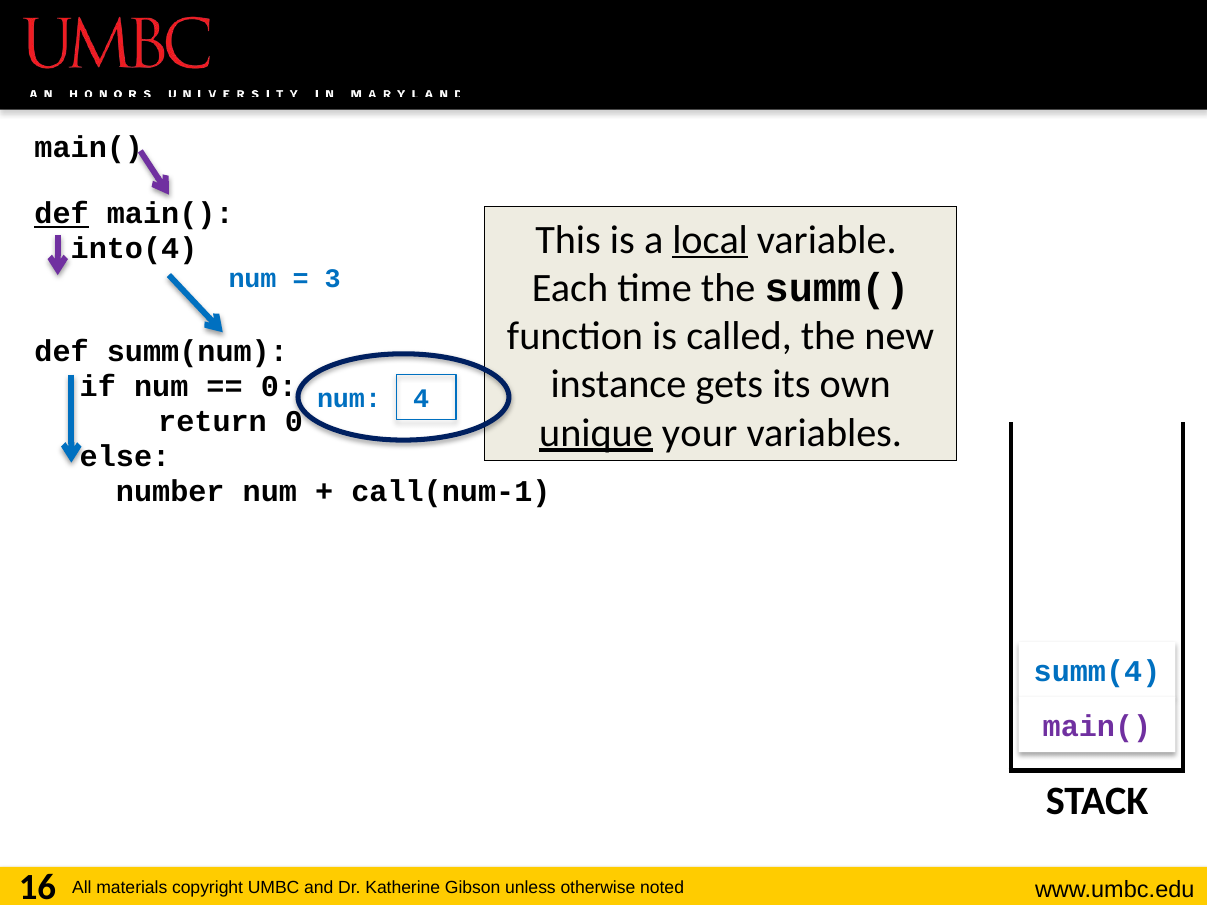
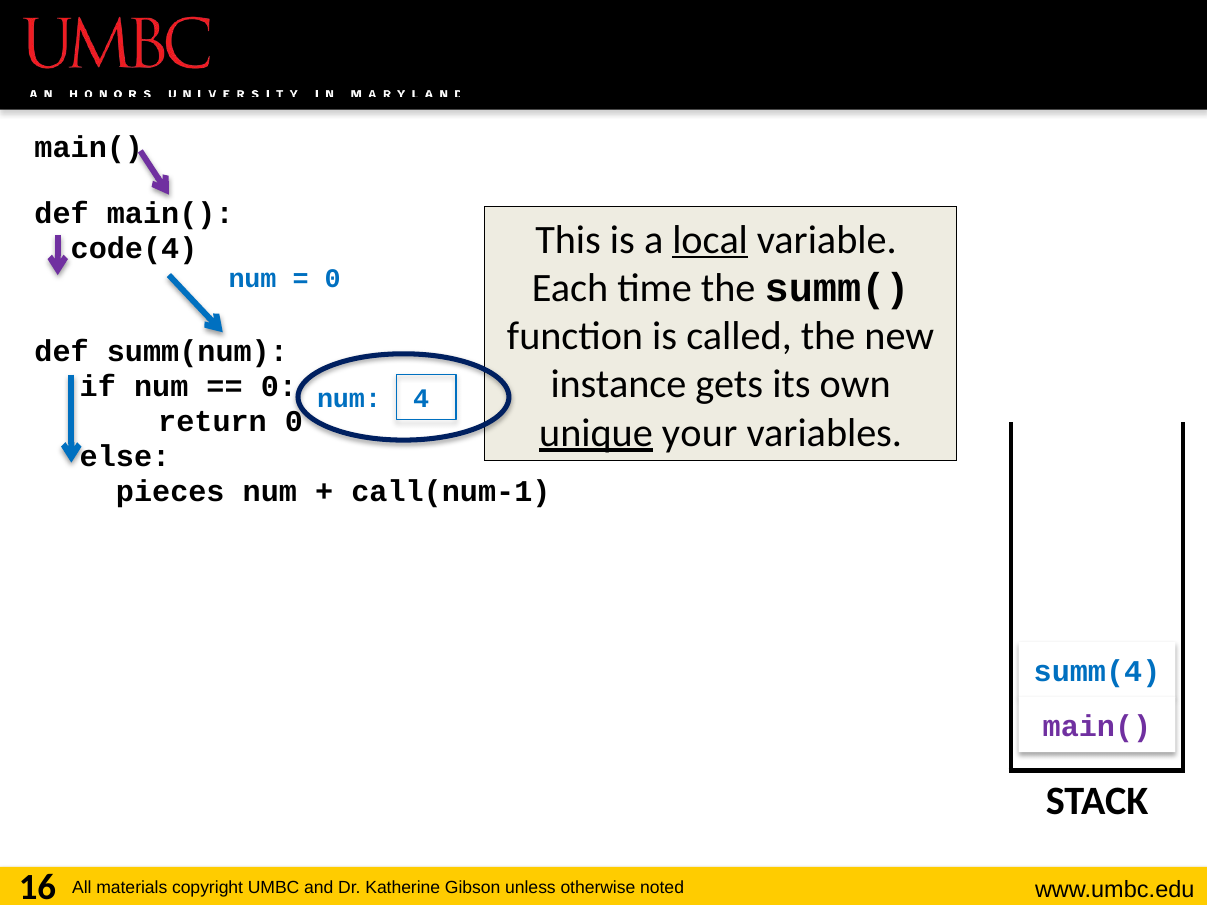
def at (62, 214) underline: present -> none
into(4: into(4 -> code(4
3 at (333, 279): 3 -> 0
number: number -> pieces
